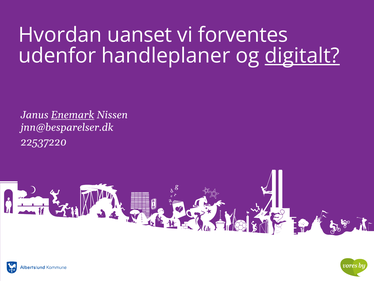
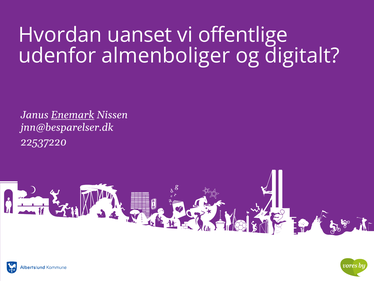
forventes: forventes -> offentlige
handleplaner: handleplaner -> almenboliger
digitalt underline: present -> none
